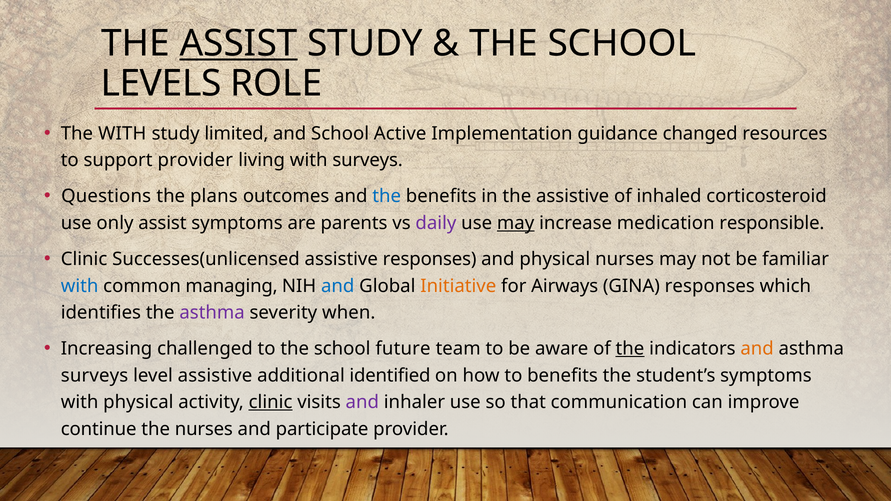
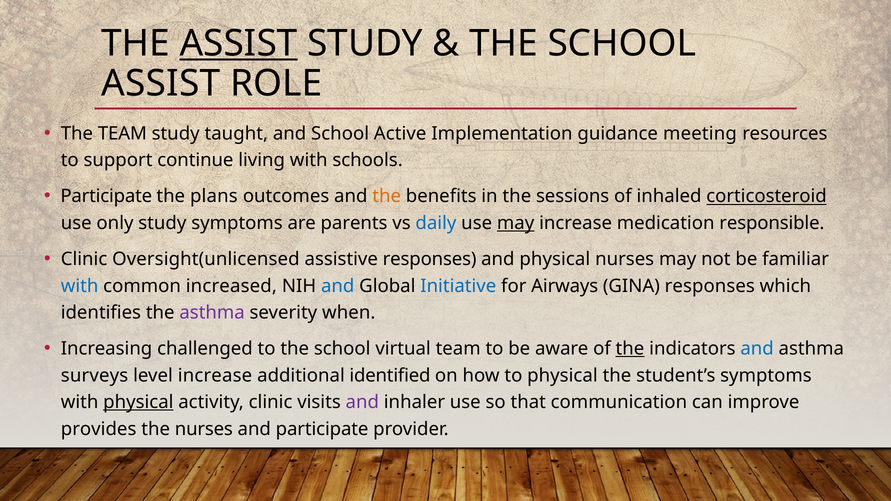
LEVELS at (161, 84): LEVELS -> ASSIST
The WITH: WITH -> TEAM
limited: limited -> taught
changed: changed -> meeting
support provider: provider -> continue
with surveys: surveys -> schools
Questions at (106, 196): Questions -> Participate
the at (387, 196) colour: blue -> orange
the assistive: assistive -> sessions
corticosteroid underline: none -> present
only assist: assist -> study
daily colour: purple -> blue
Successes(unlicensed: Successes(unlicensed -> Oversight(unlicensed
managing: managing -> increased
Initiative colour: orange -> blue
future: future -> virtual
and at (757, 349) colour: orange -> blue
level assistive: assistive -> increase
to benefits: benefits -> physical
physical at (138, 402) underline: none -> present
clinic at (271, 402) underline: present -> none
continue: continue -> provides
